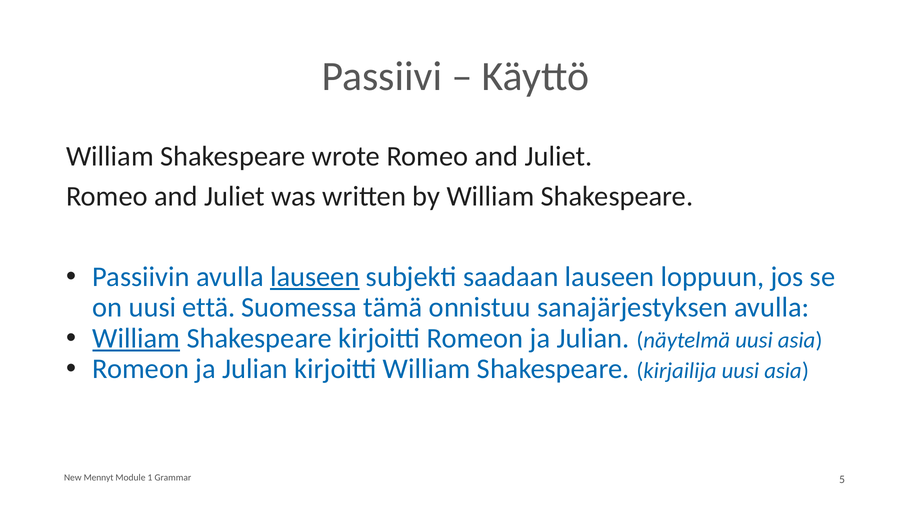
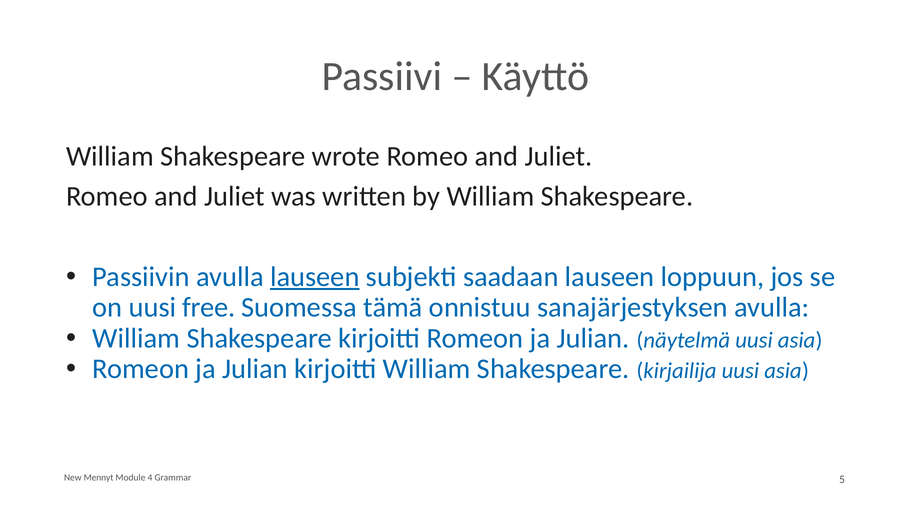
että: että -> free
William at (136, 339) underline: present -> none
1: 1 -> 4
